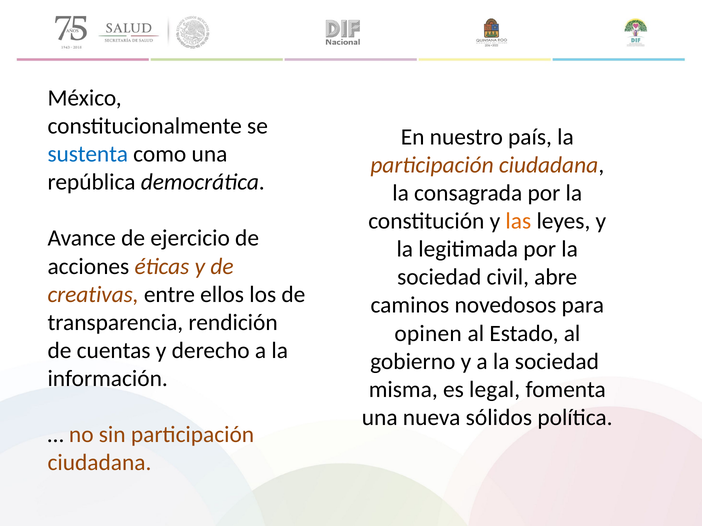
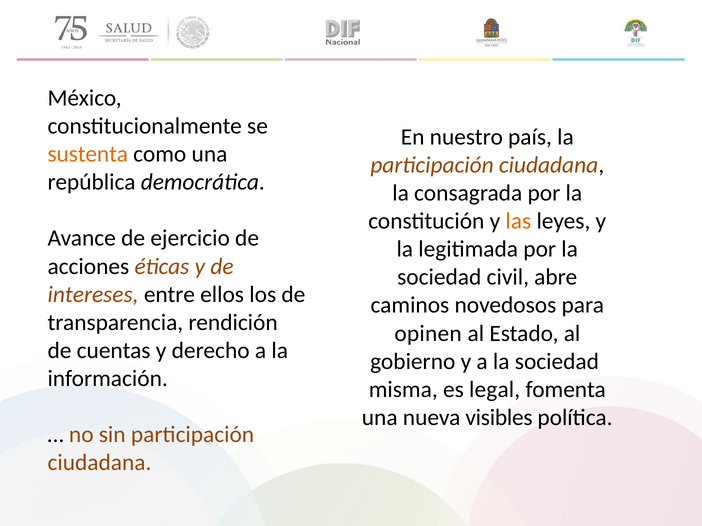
sustenta colour: blue -> orange
creativas: creativas -> intereses
sólidos: sólidos -> visibles
